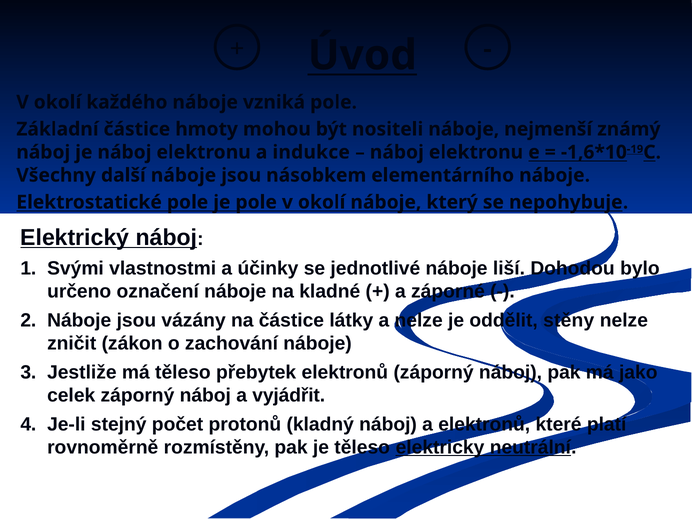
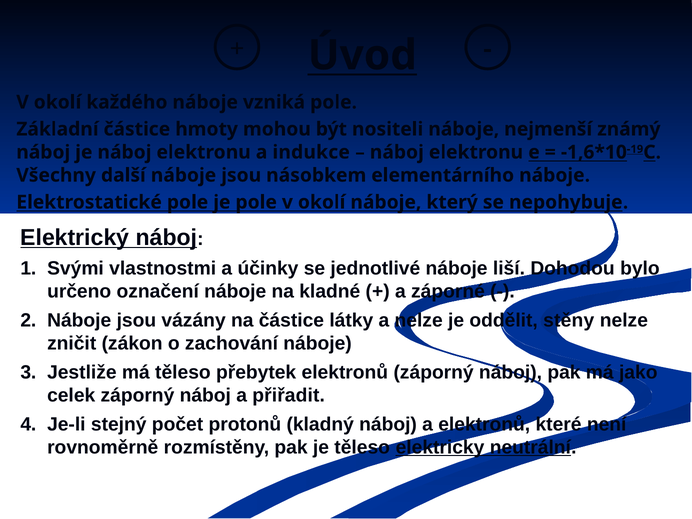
vyjádřit: vyjádřit -> přiřadit
platí: platí -> není
